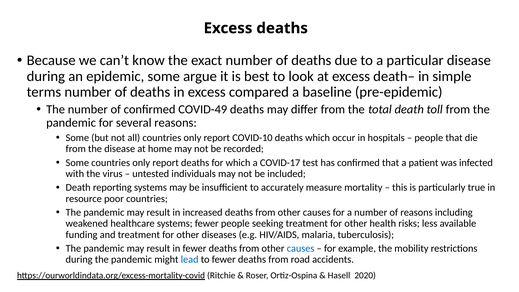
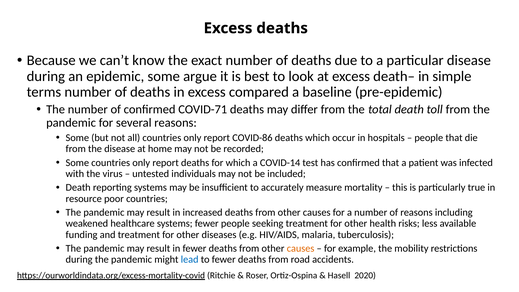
COVID-49: COVID-49 -> COVID-71
COVID-10: COVID-10 -> COVID-86
COVID-17: COVID-17 -> COVID-14
causes at (301, 248) colour: blue -> orange
